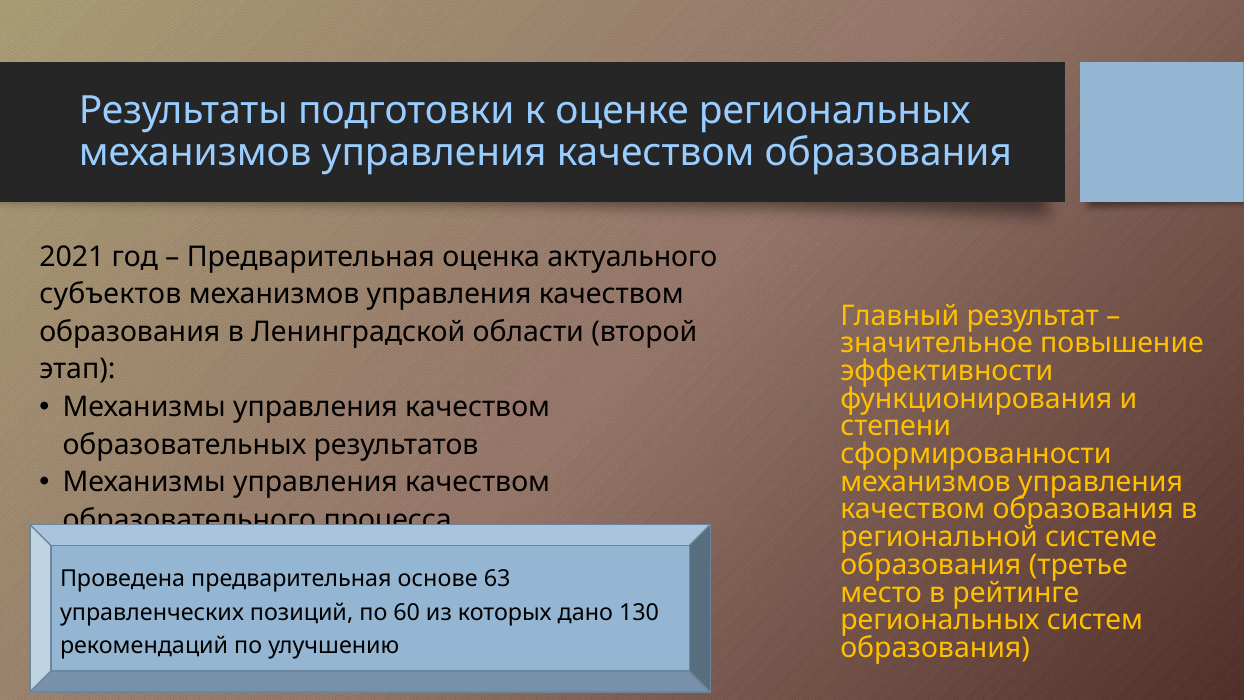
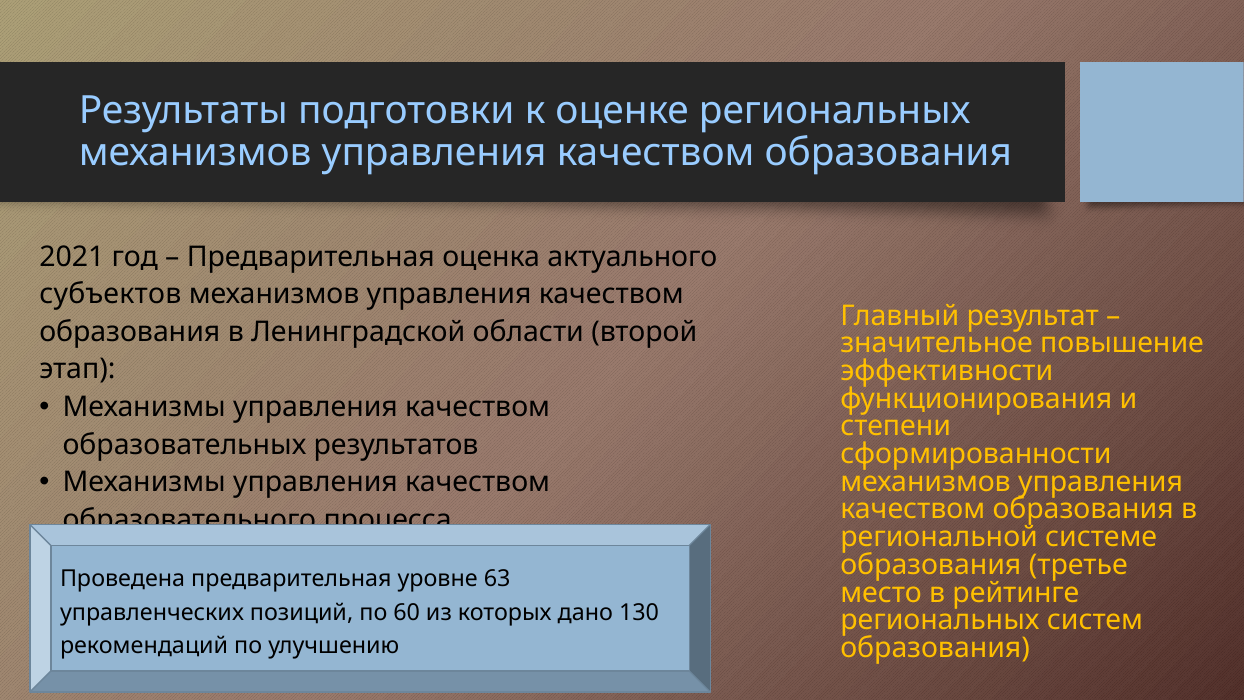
основе: основе -> уровне
